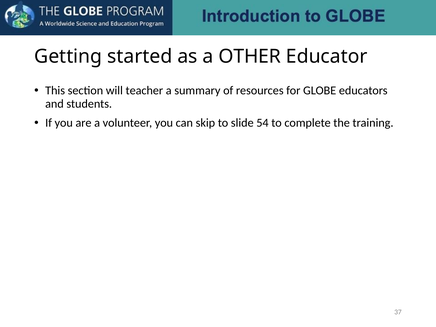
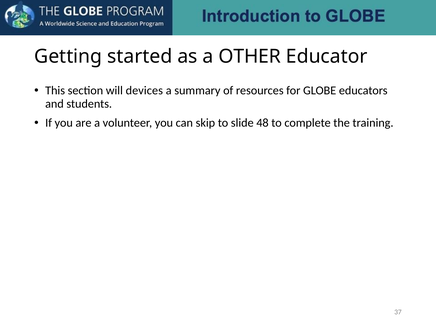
teacher: teacher -> devices
54: 54 -> 48
